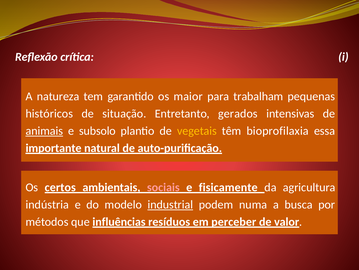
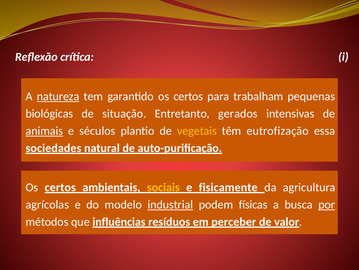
natureza underline: none -> present
garantido os maior: maior -> certos
históricos: históricos -> biológicas
subsolo: subsolo -> séculos
bioprofilaxia: bioprofilaxia -> eutrofização
importante: importante -> sociedades
sociais colour: pink -> yellow
indústria: indústria -> agrícolas
numa: numa -> físicas
por underline: none -> present
